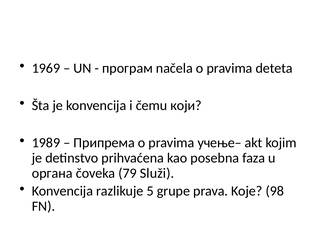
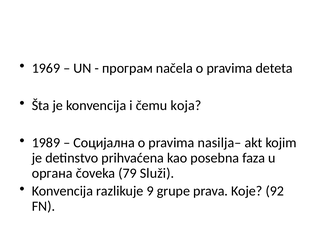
који: који -> koja
Припрема: Припрема -> Социјална
учење–: учење– -> nasilja–
5: 5 -> 9
98: 98 -> 92
